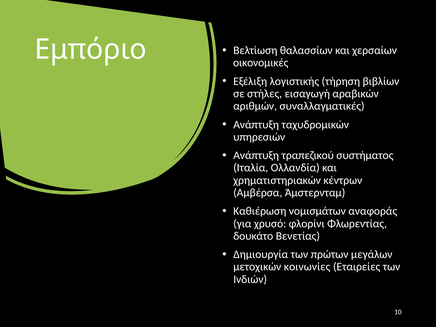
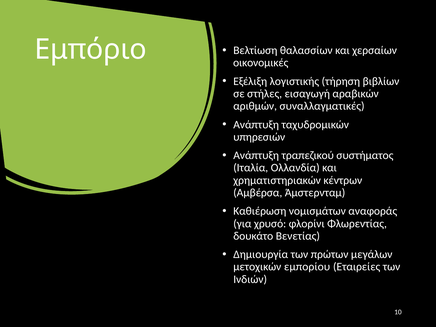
κοινωνίες: κοινωνίες -> εμπορίου
